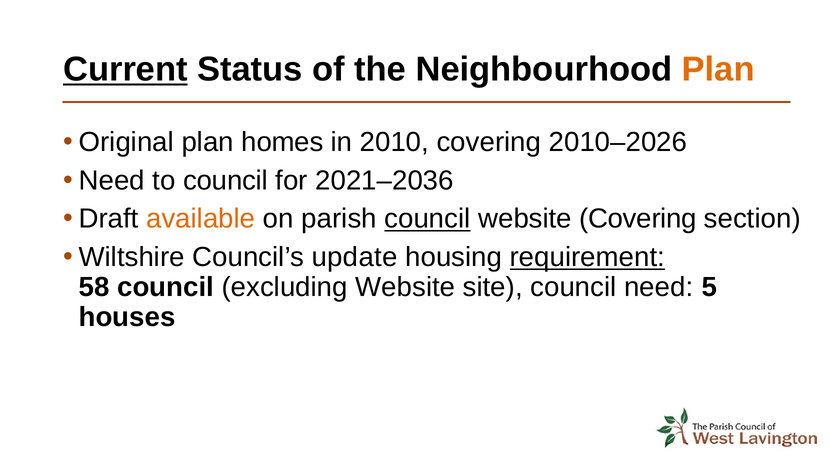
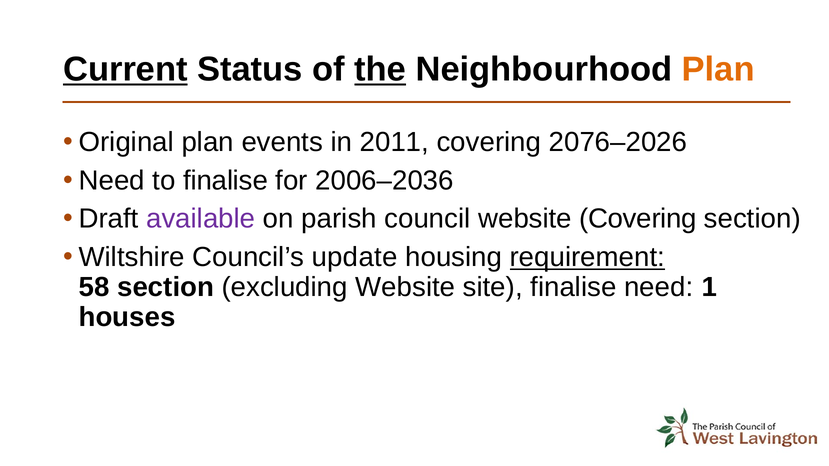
the underline: none -> present
homes: homes -> events
2010: 2010 -> 2011
2010–2026: 2010–2026 -> 2076–2026
to council: council -> finalise
2021–2036: 2021–2036 -> 2006–2036
available colour: orange -> purple
council at (427, 219) underline: present -> none
58 council: council -> section
site council: council -> finalise
5: 5 -> 1
